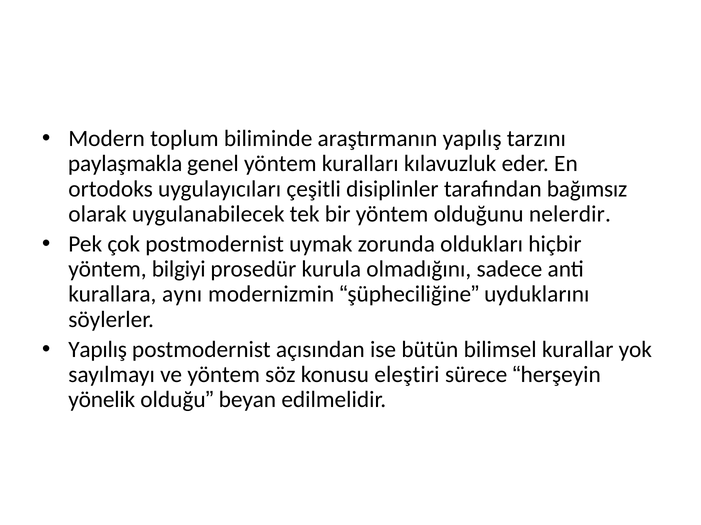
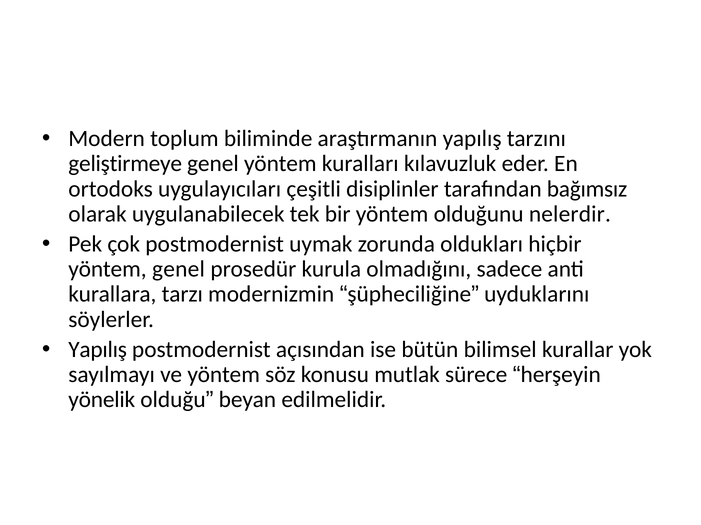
paylaşmakla: paylaşmakla -> geliştirmeye
yöntem bilgiyi: bilgiyi -> genel
aynı: aynı -> tarzı
eleştiri: eleştiri -> mutlak
